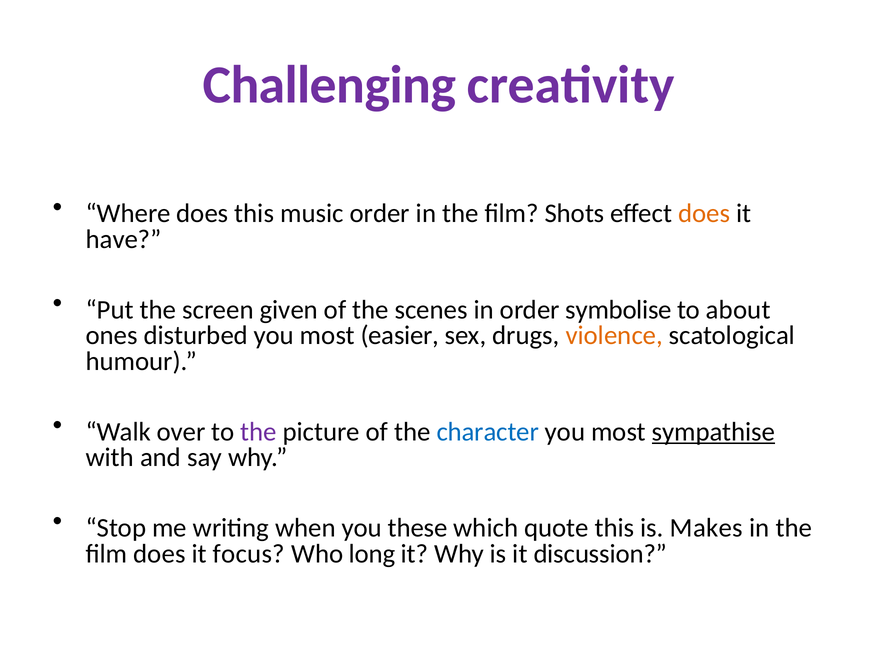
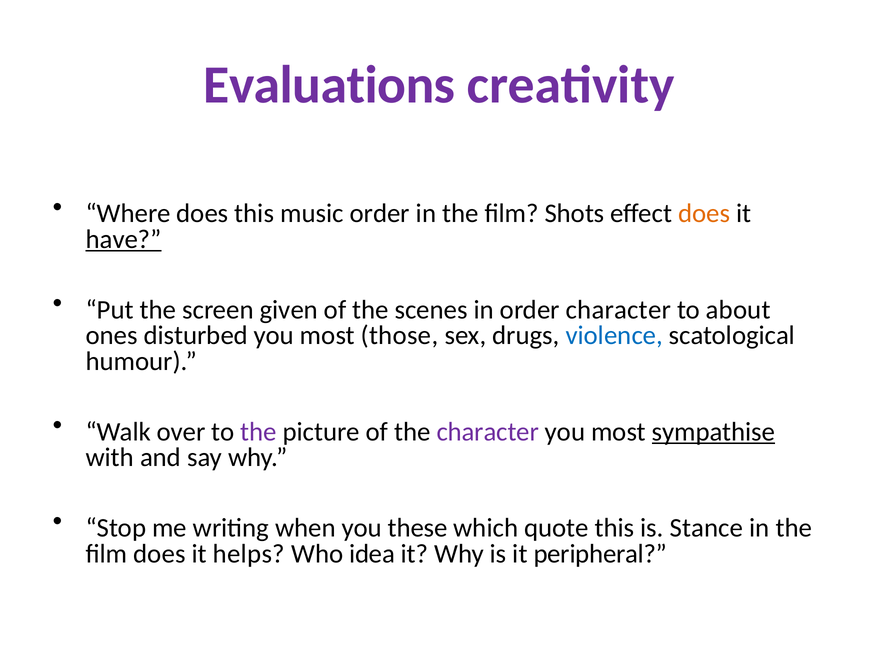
Challenging: Challenging -> Evaluations
have underline: none -> present
order symbolise: symbolise -> character
easier: easier -> those
violence colour: orange -> blue
character at (488, 432) colour: blue -> purple
Makes: Makes -> Stance
focus: focus -> helps
long: long -> idea
discussion: discussion -> peripheral
